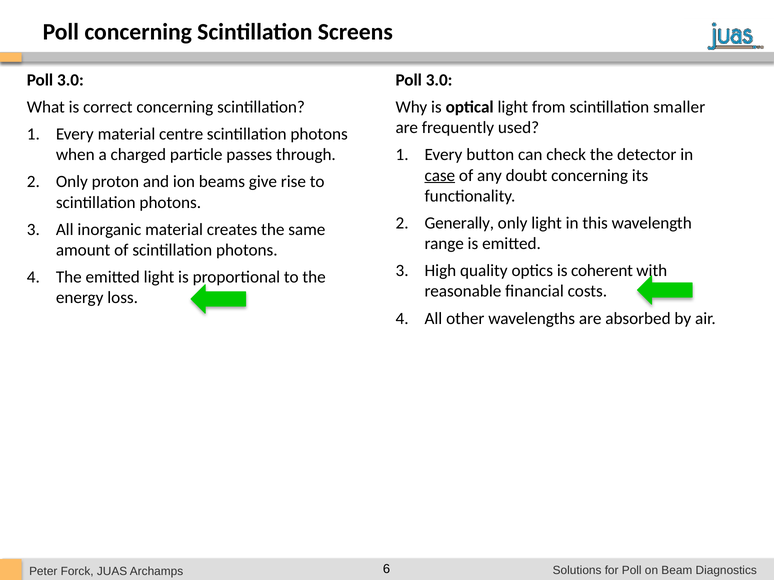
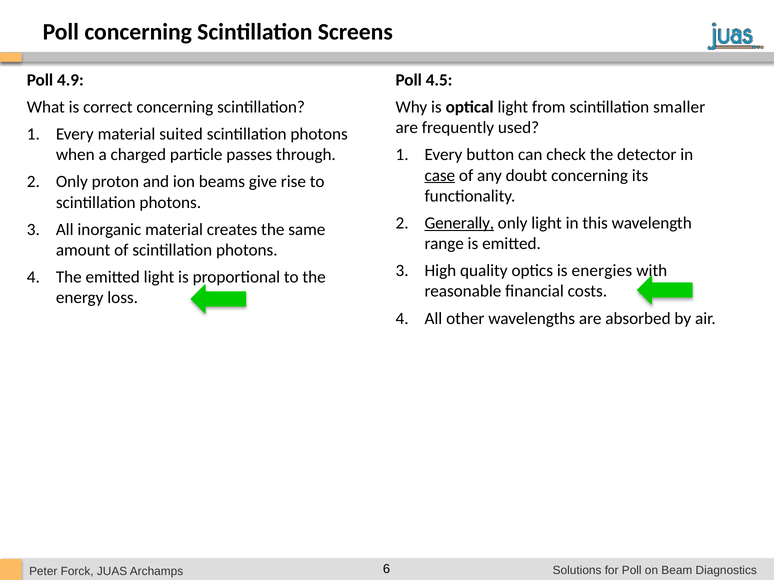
3.0 at (70, 80): 3.0 -> 4.9
3.0 at (439, 80): 3.0 -> 4.5
centre: centre -> suited
Generally underline: none -> present
coherent: coherent -> energies
